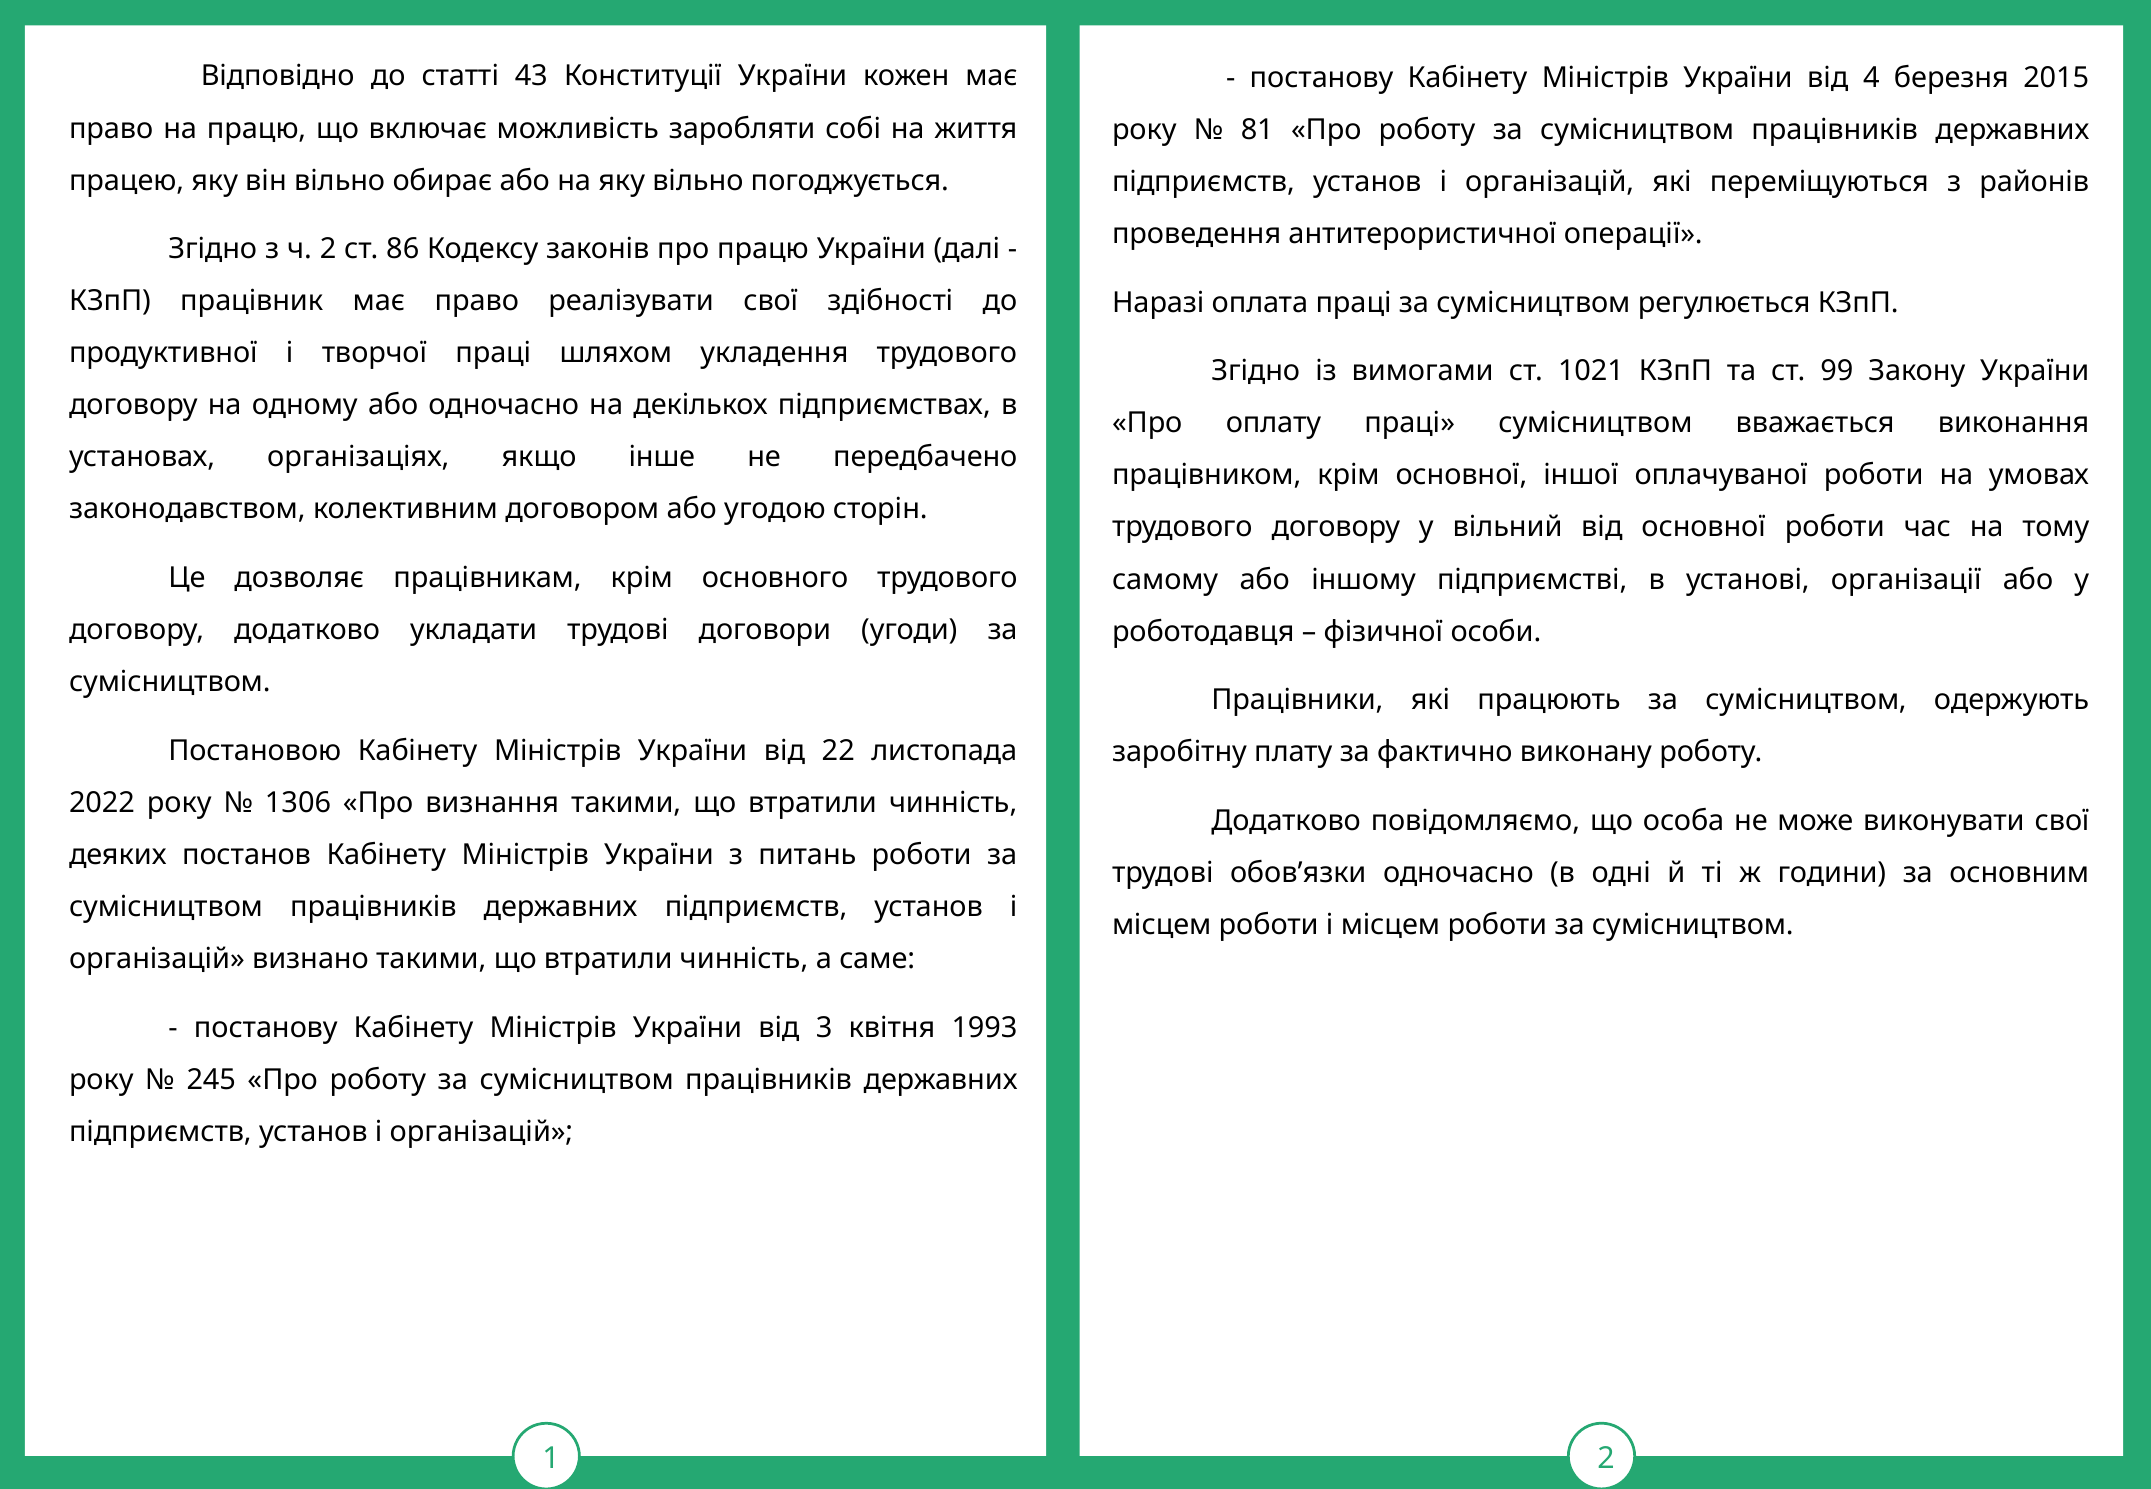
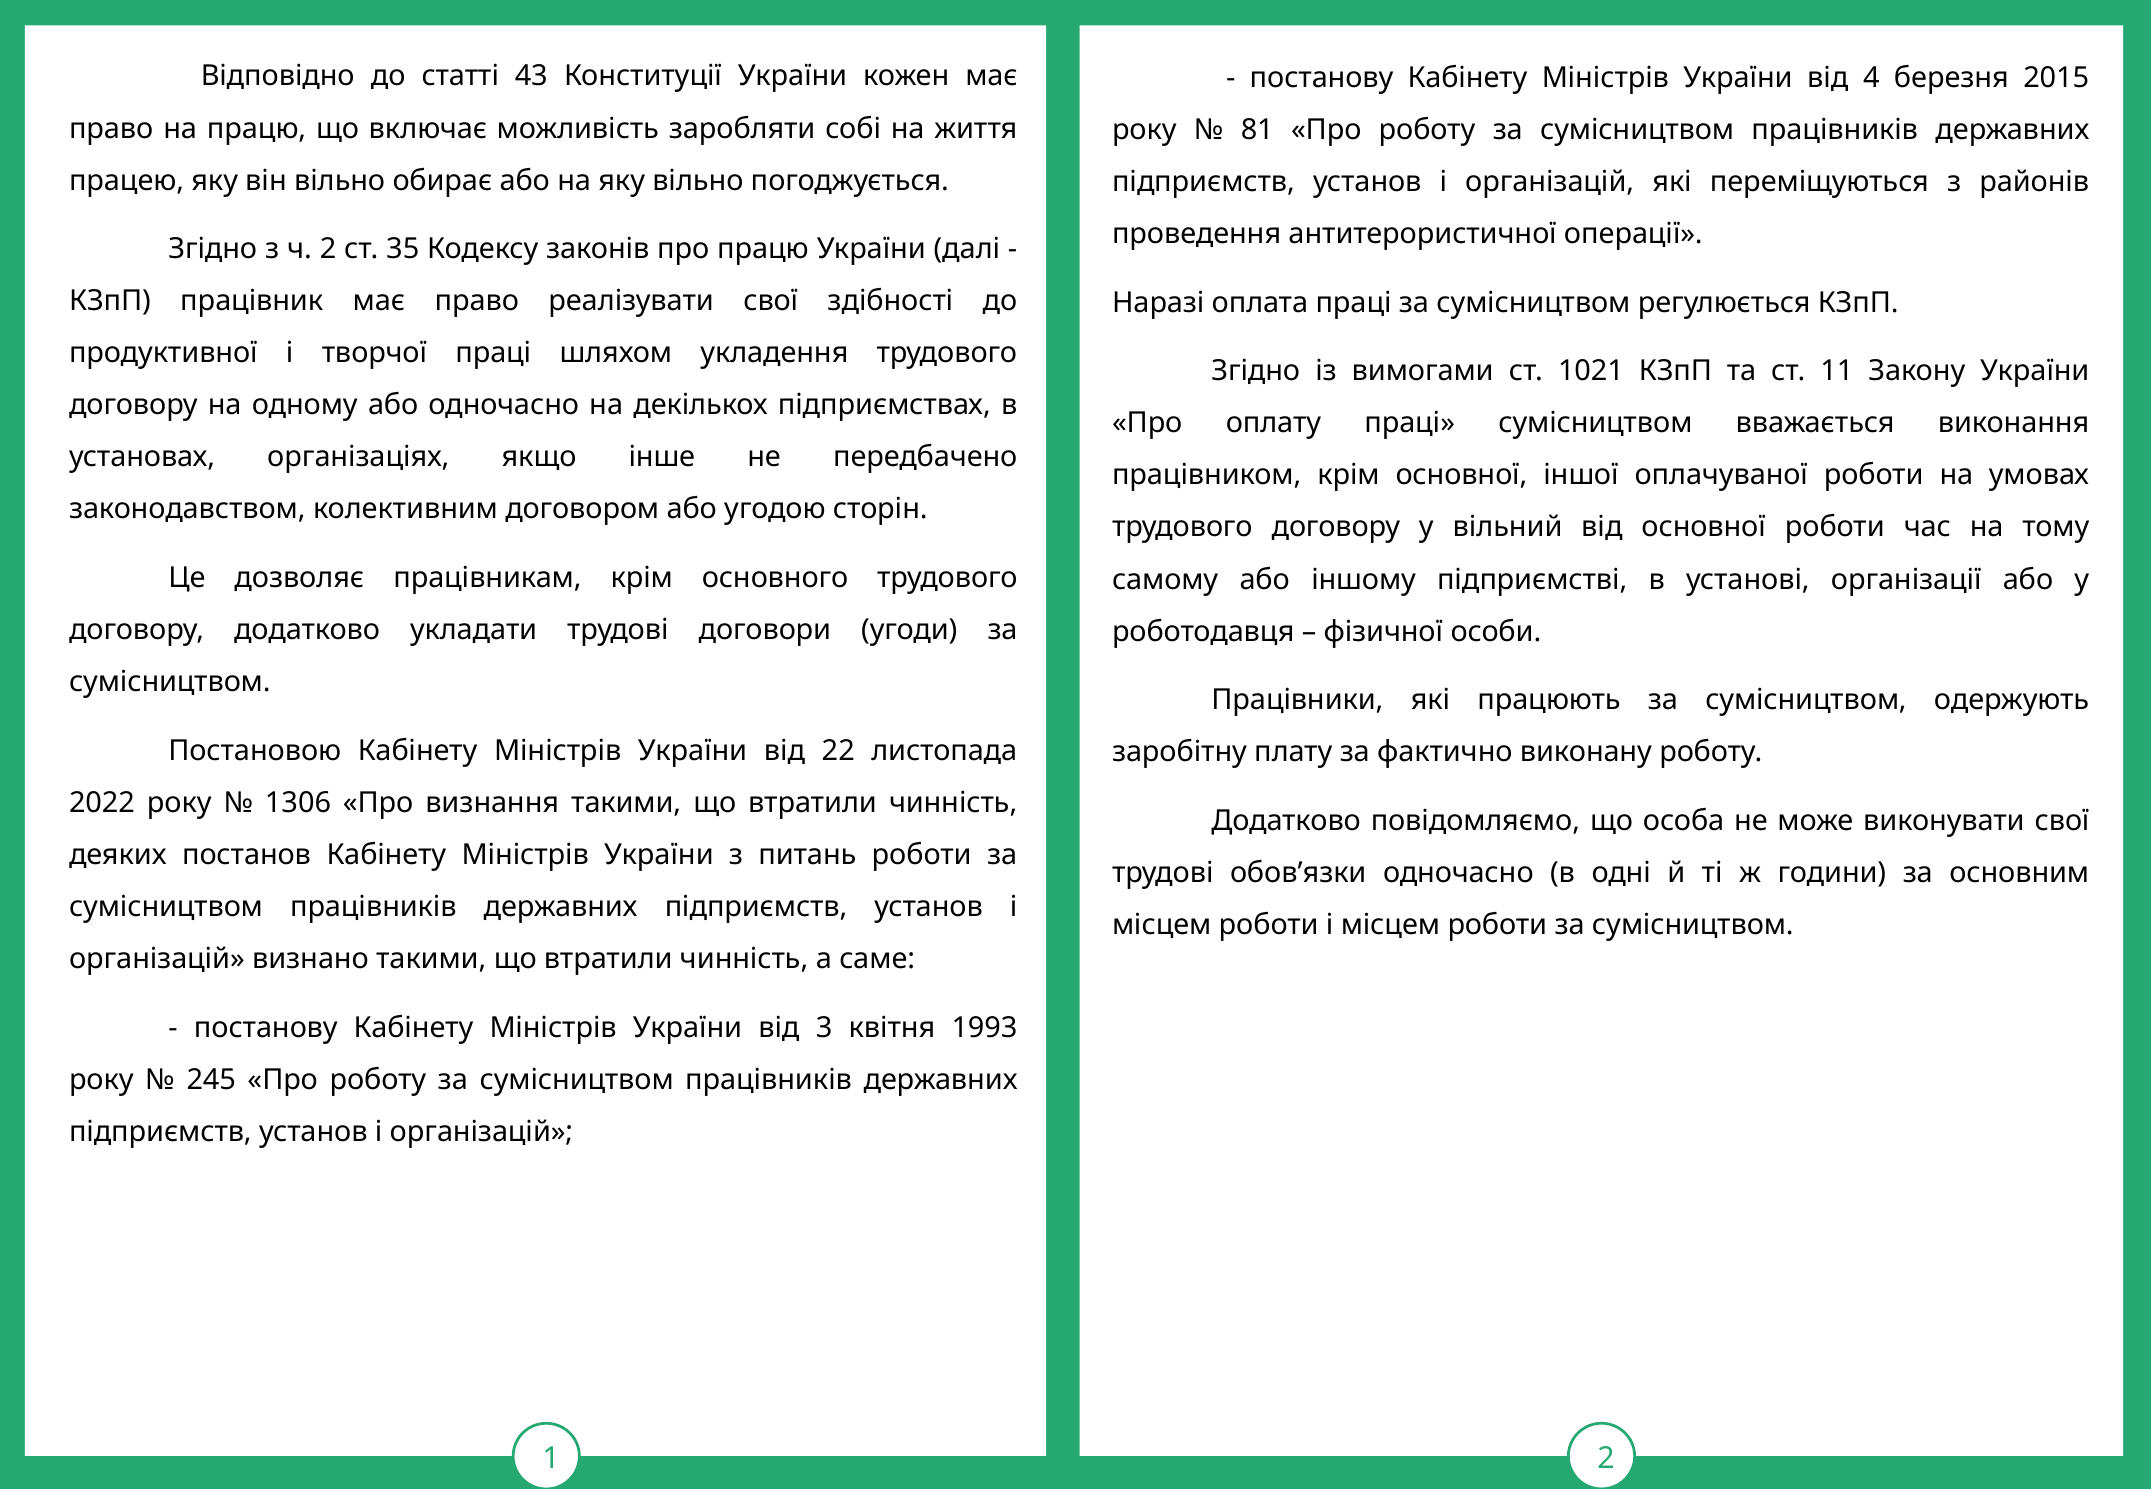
86: 86 -> 35
99: 99 -> 11
